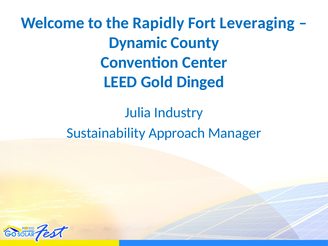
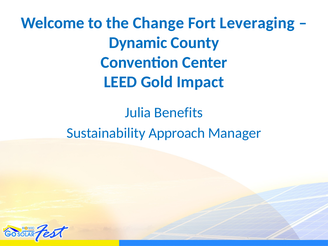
Rapidly: Rapidly -> Change
Dinged: Dinged -> Impact
Industry: Industry -> Benefits
